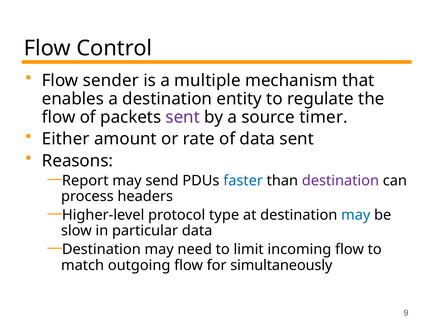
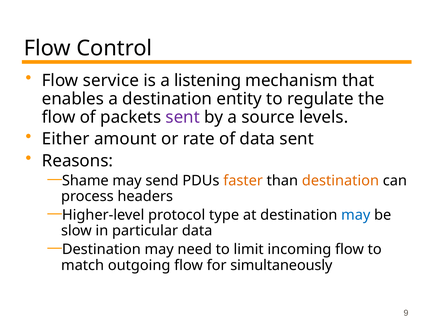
sender: sender -> service
multiple: multiple -> listening
timer: timer -> levels
Report: Report -> Shame
faster colour: blue -> orange
destination at (340, 181) colour: purple -> orange
